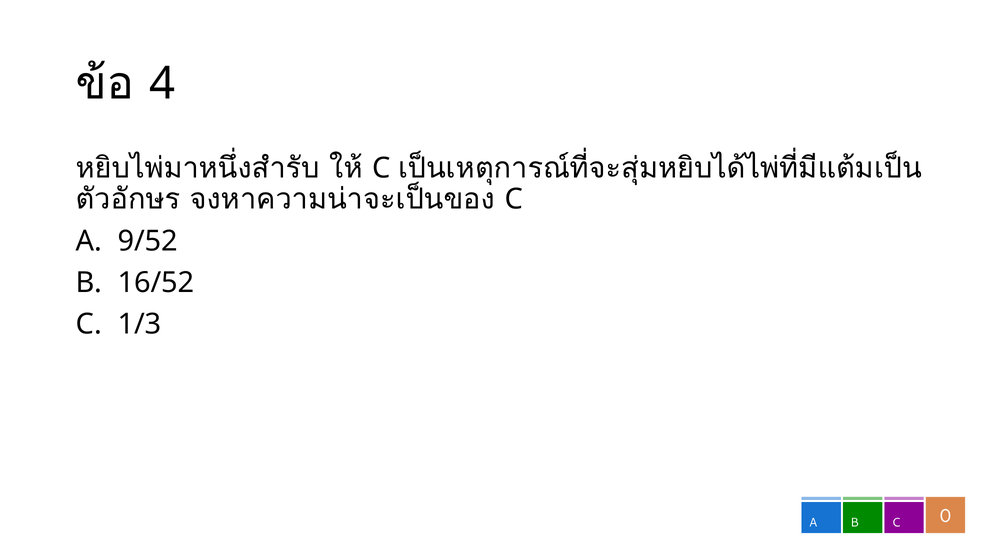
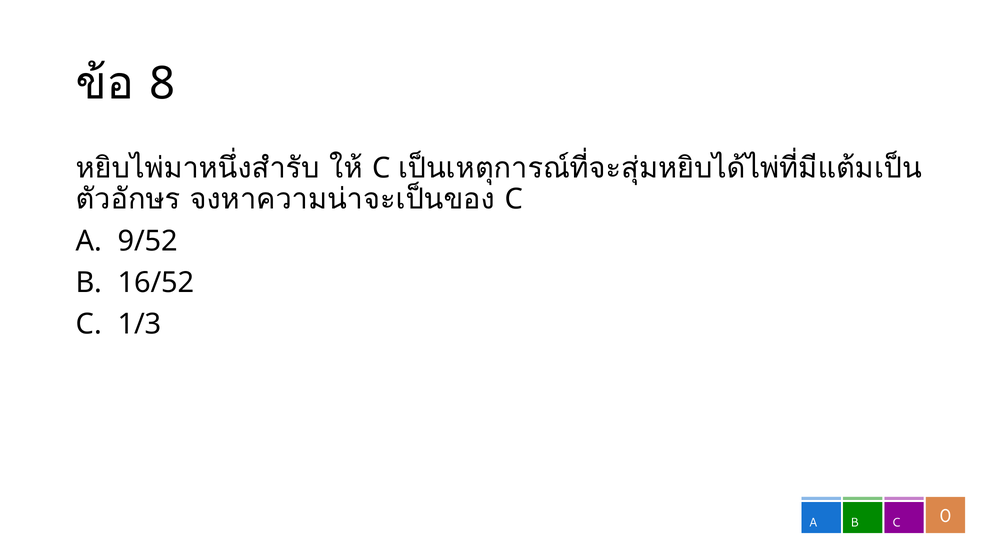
4: 4 -> 8
